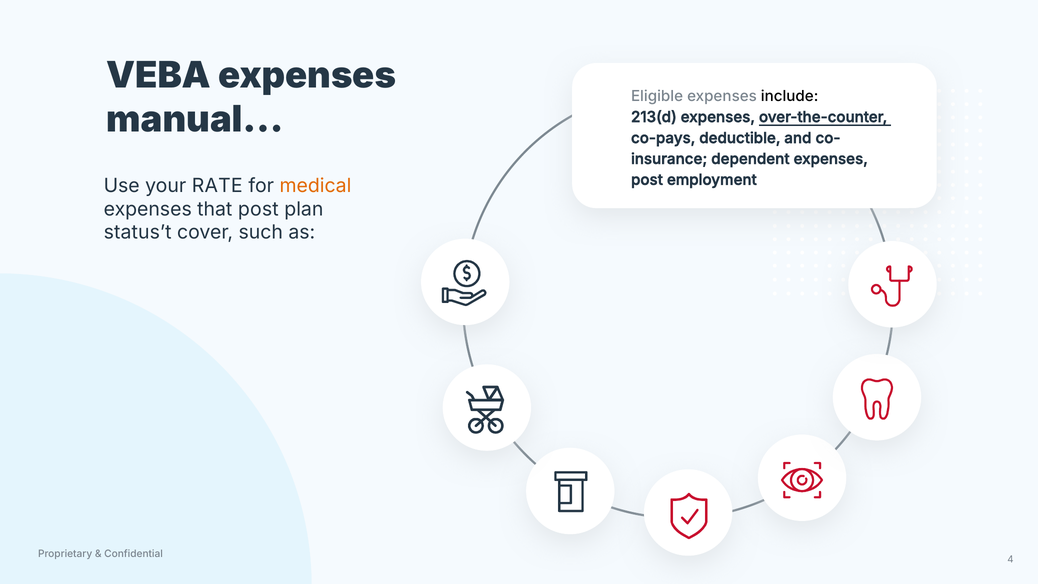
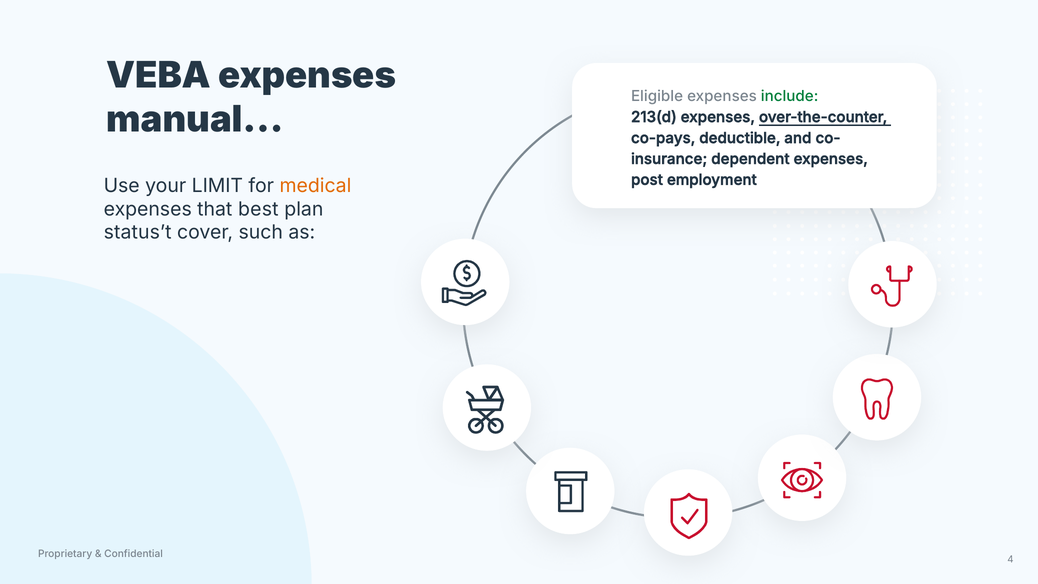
include colour: black -> green
RATE: RATE -> LIMIT
that post: post -> best
